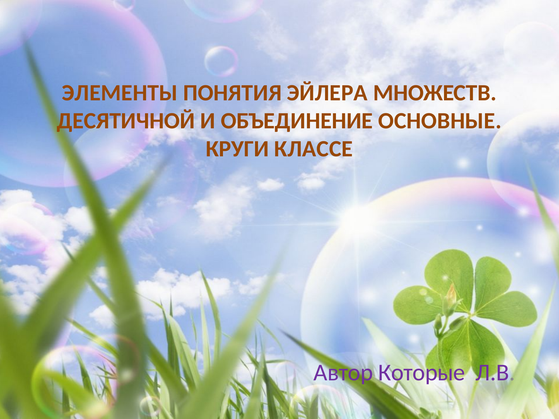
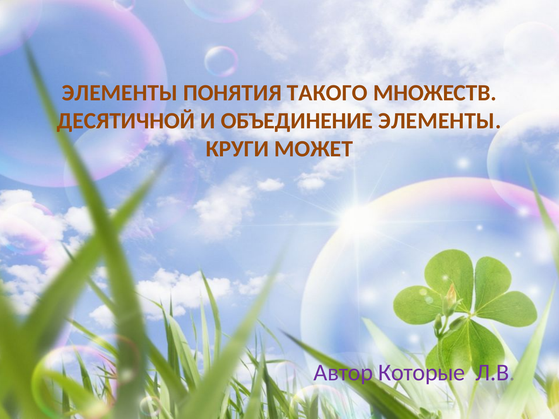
ЭЙЛЕРА: ЭЙЛЕРА -> ТАКОГО
ОБЪЕДИНЕНИЕ ОСНОВНЫЕ: ОСНОВНЫЕ -> ЭЛЕМЕНТЫ
КЛАССЕ: КЛАССЕ -> МОЖЕТ
